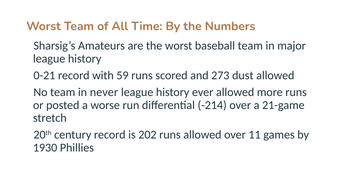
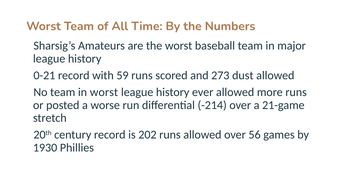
in never: never -> worst
11: 11 -> 56
